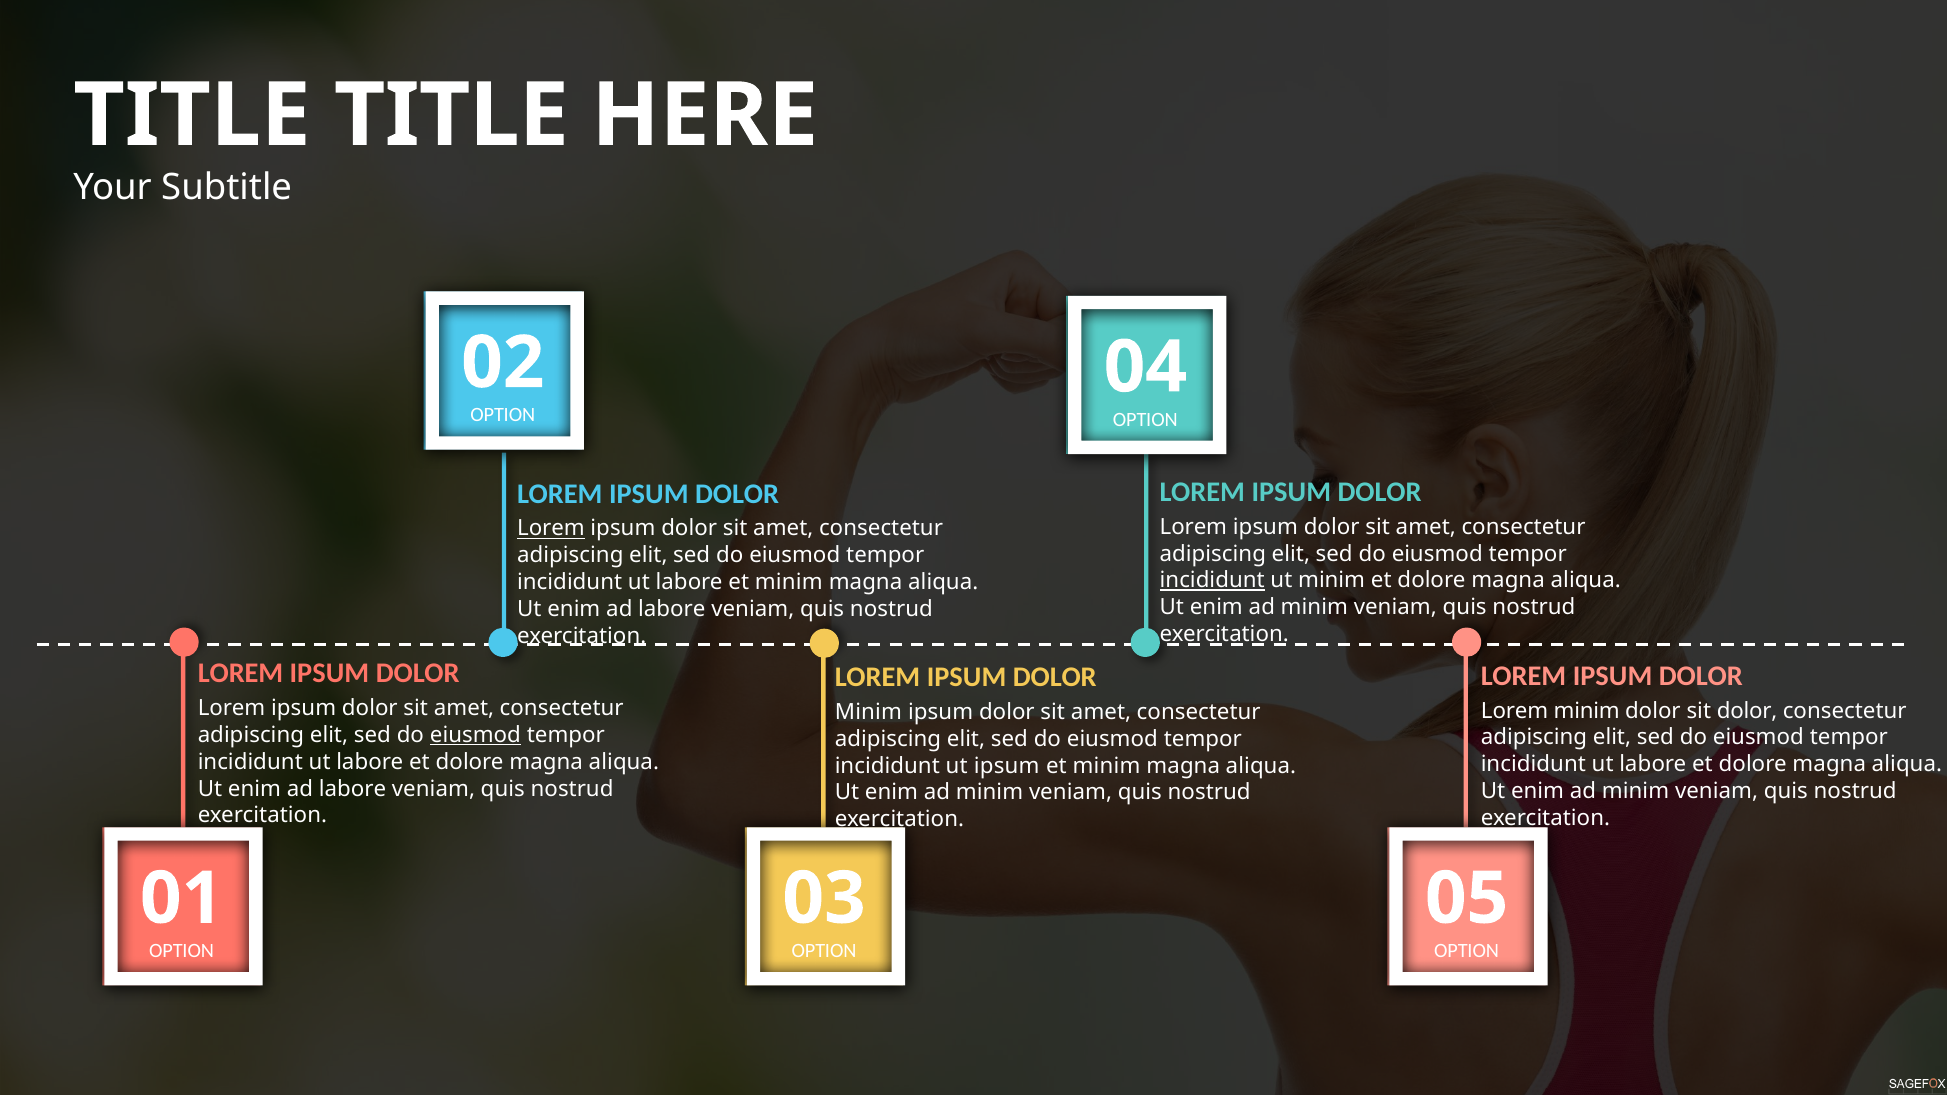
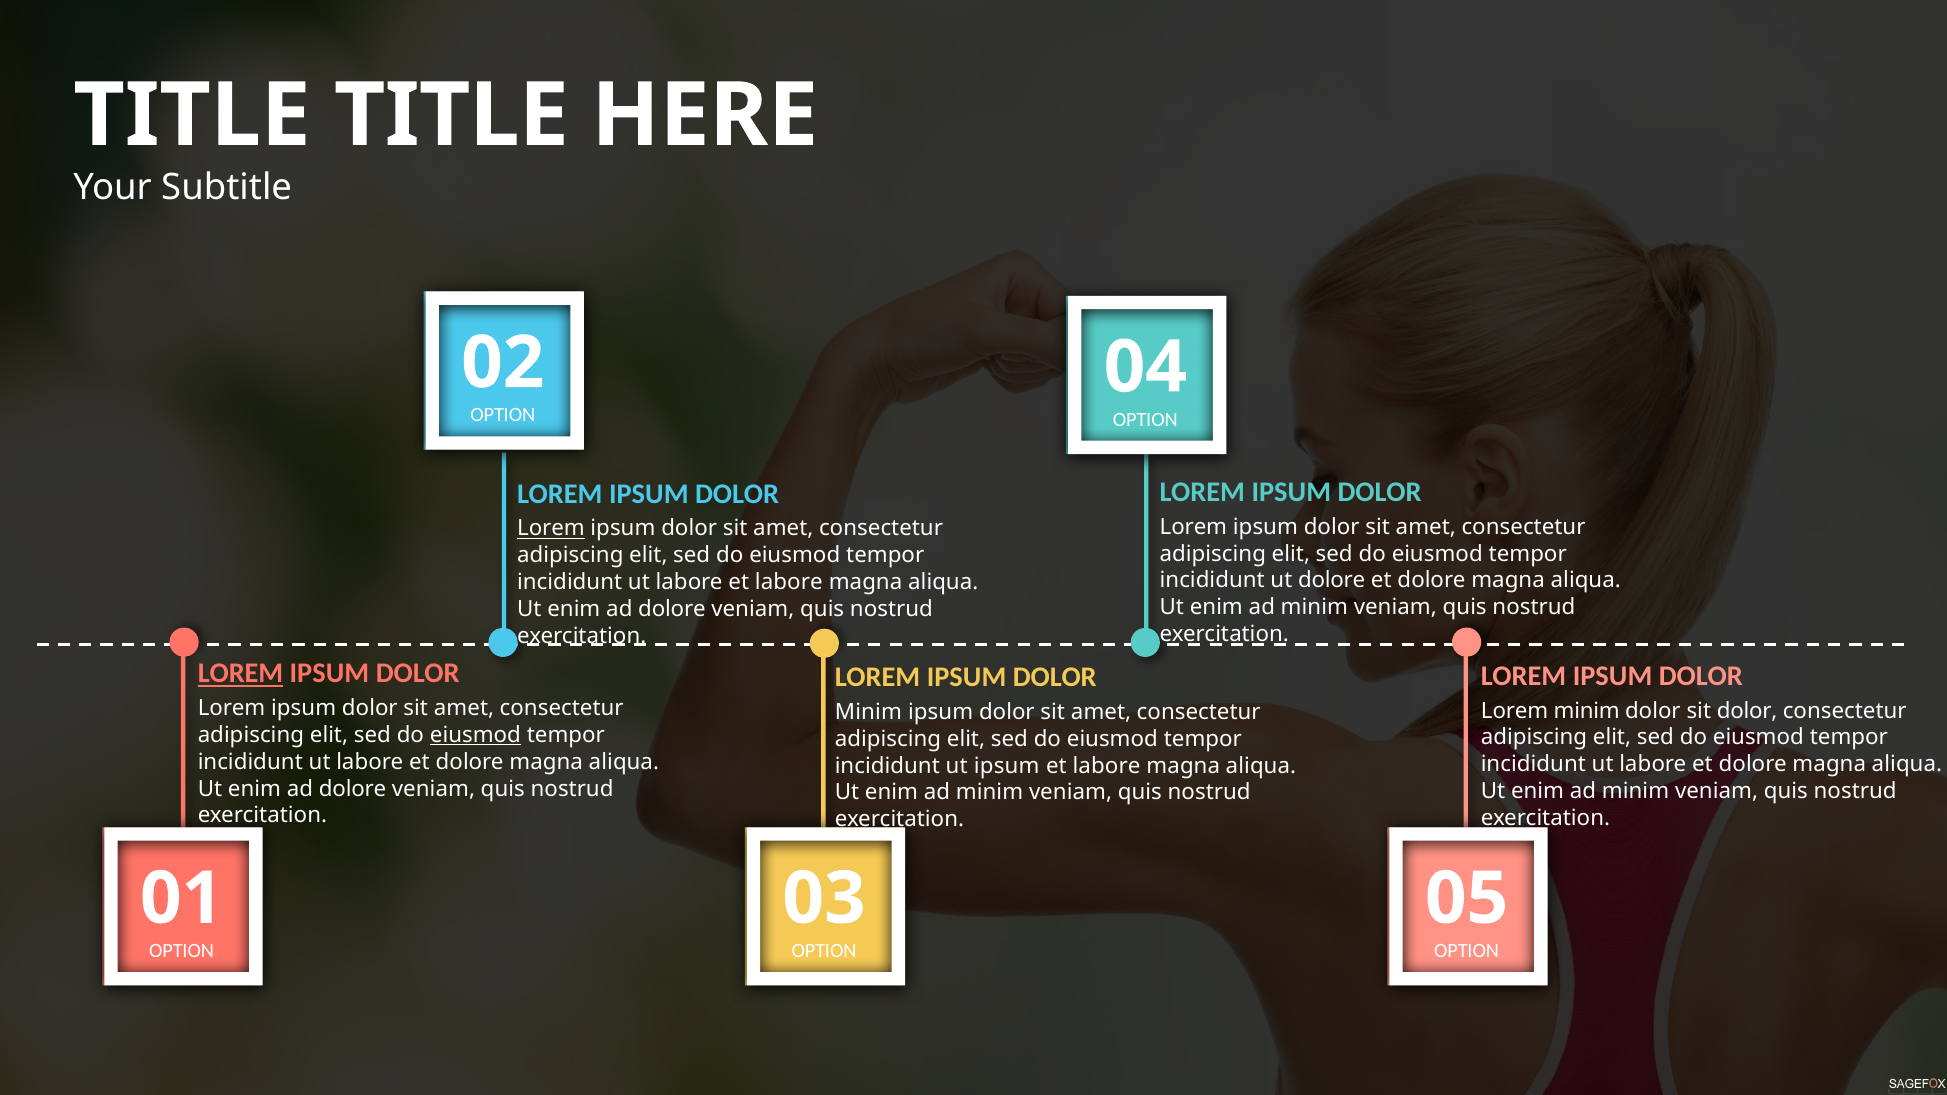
incididunt at (1212, 581) underline: present -> none
ut minim: minim -> dolore
labore et minim: minim -> labore
labore at (672, 609): labore -> dolore
LOREM at (241, 674) underline: none -> present
minim at (1106, 766): minim -> labore
labore at (353, 789): labore -> dolore
